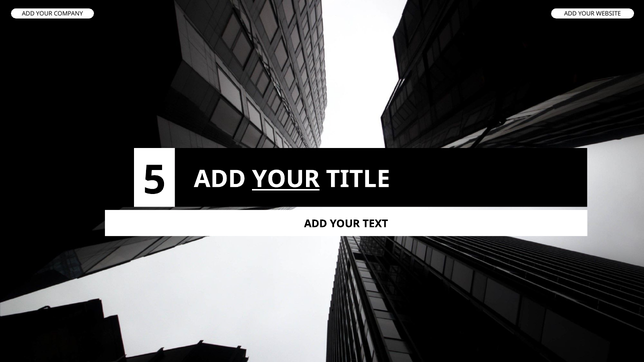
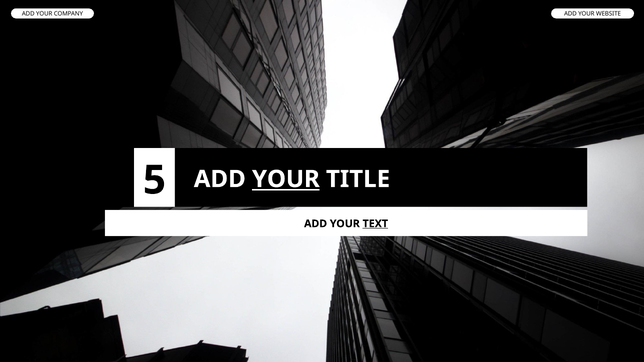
TEXT underline: none -> present
